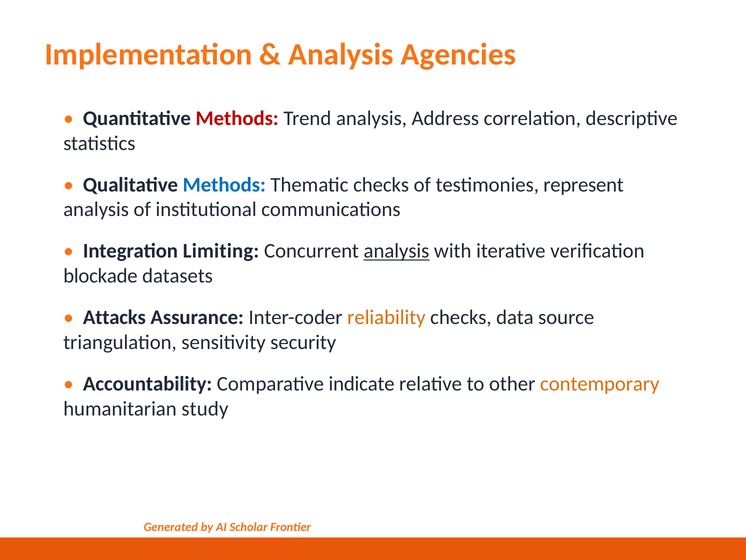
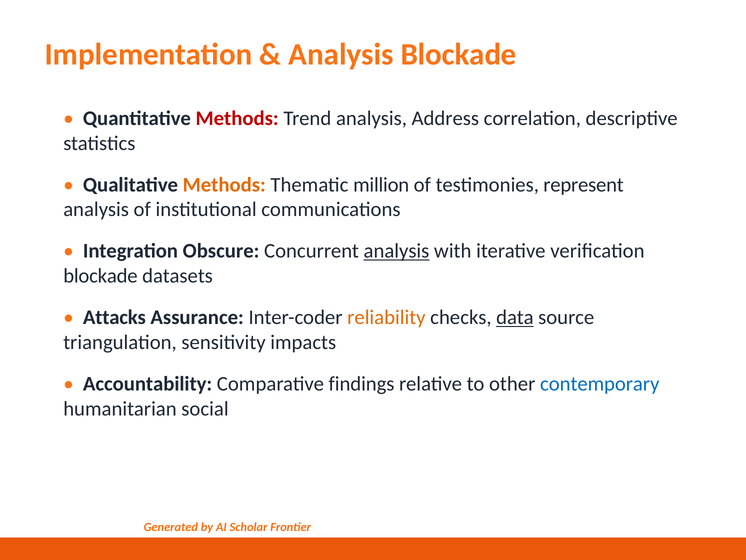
Analysis Agencies: Agencies -> Blockade
Methods at (224, 185) colour: blue -> orange
Thematic checks: checks -> million
Limiting: Limiting -> Obscure
data underline: none -> present
security: security -> impacts
indicate: indicate -> findings
contemporary colour: orange -> blue
study: study -> social
